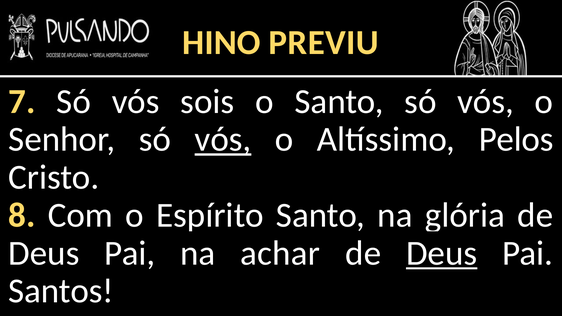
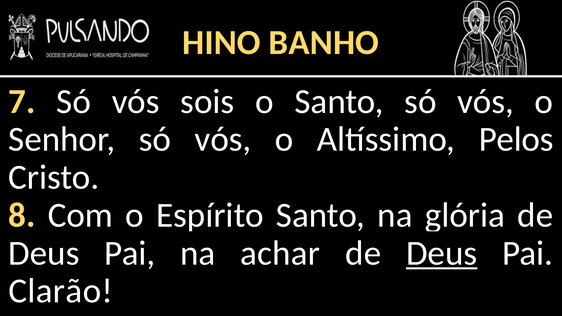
PREVIU: PREVIU -> BANHO
vós at (223, 139) underline: present -> none
Santos: Santos -> Clarão
